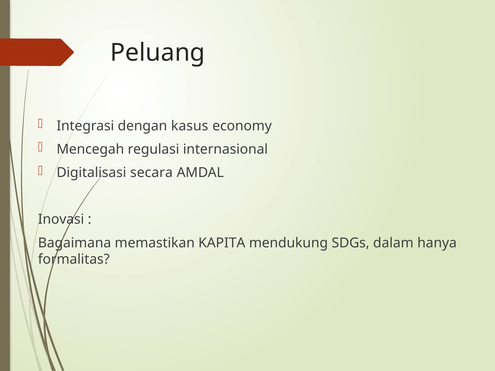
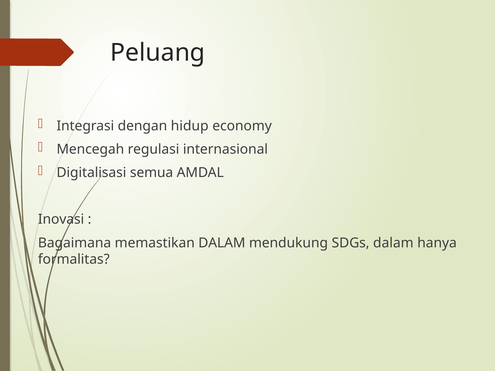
kasus: kasus -> hidup
secara: secara -> semua
memastikan KAPITA: KAPITA -> DALAM
